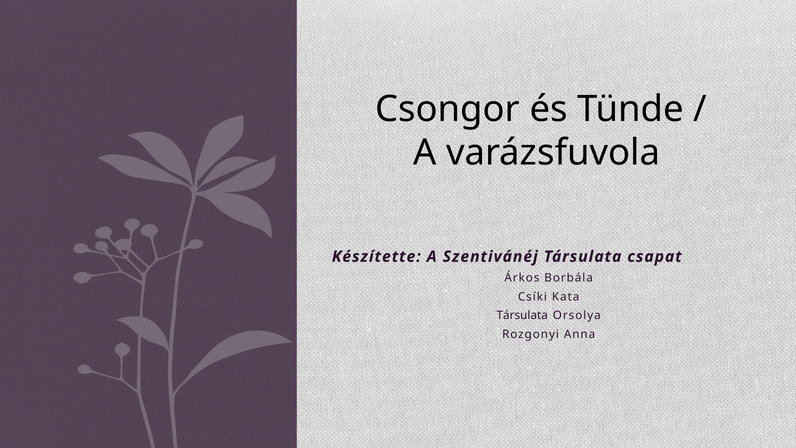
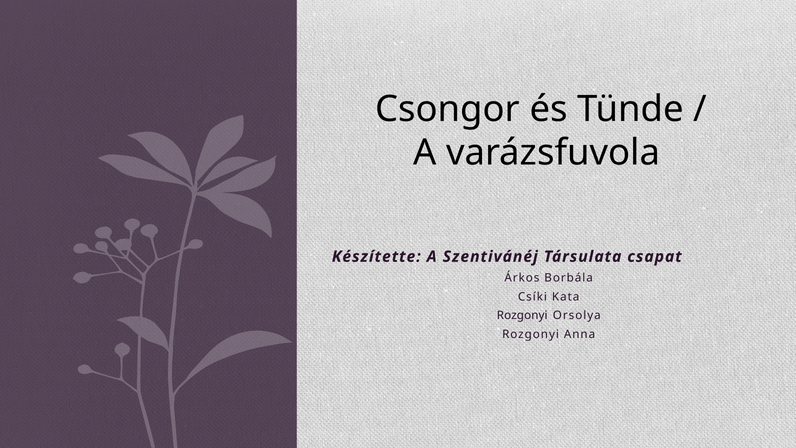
Társulata at (522, 315): Társulata -> Rozgonyi
